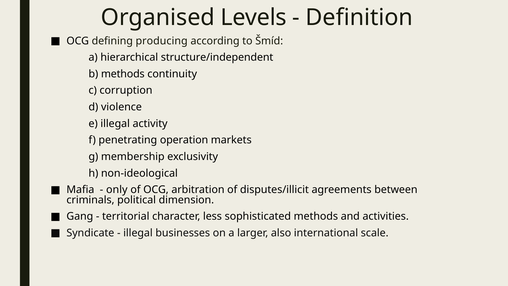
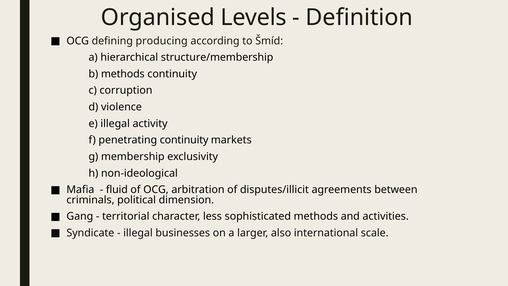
structure/independent: structure/independent -> structure/membership
penetrating operation: operation -> continuity
only: only -> fluid
